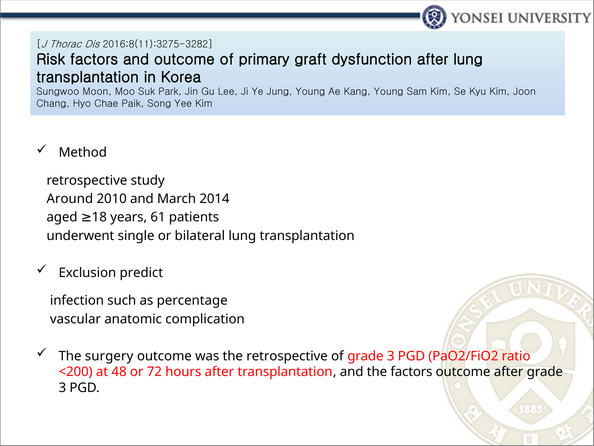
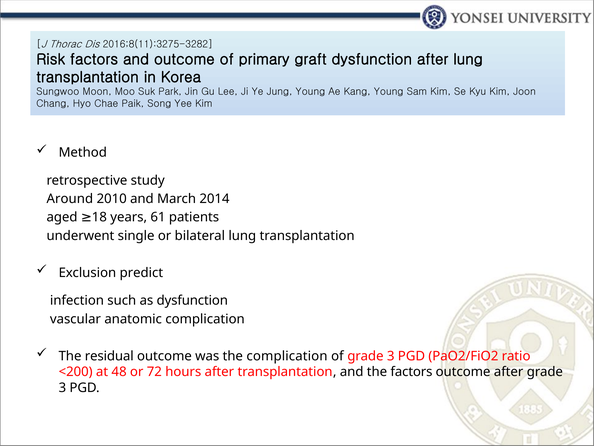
as percentage: percentage -> dysfunction
surgery: surgery -> residual
the retrospective: retrospective -> complication
